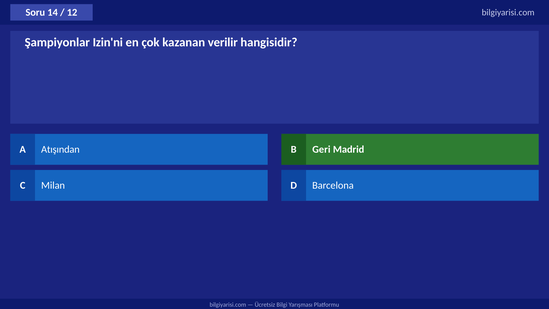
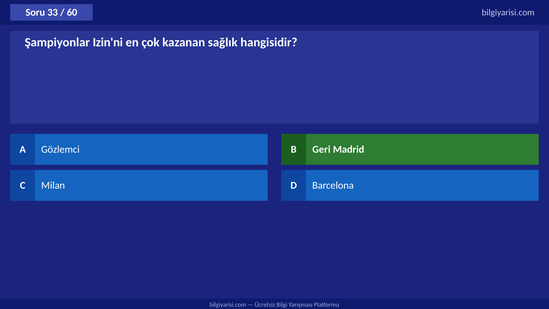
14: 14 -> 33
12: 12 -> 60
verilir: verilir -> sağlık
Atışından: Atışından -> Gözlemci
